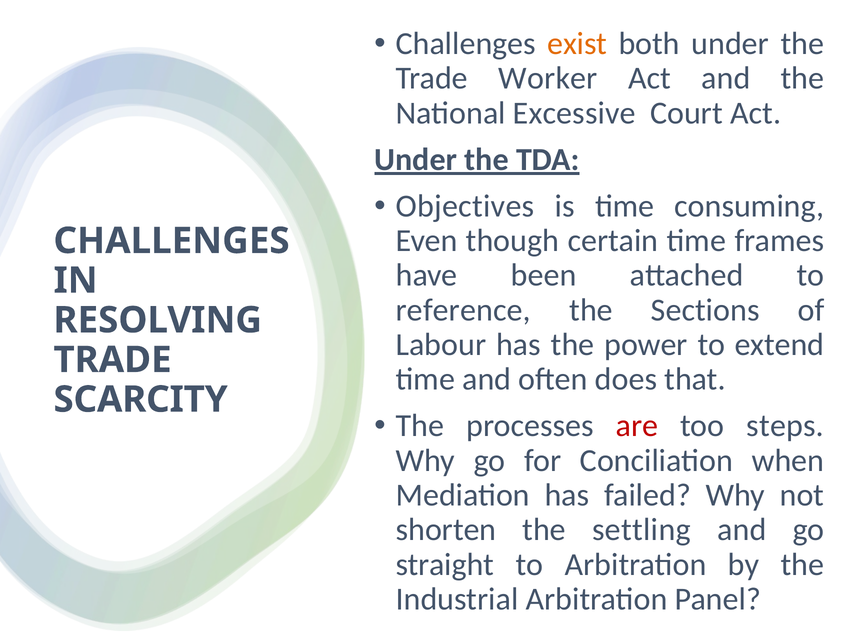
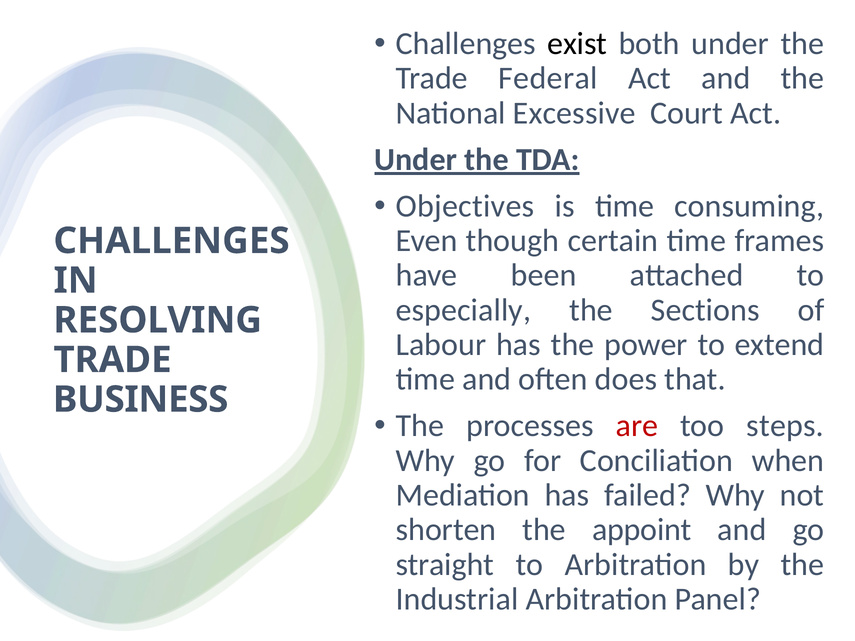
exist colour: orange -> black
Worker: Worker -> Federal
reference: reference -> especially
SCARCITY: SCARCITY -> BUSINESS
settling: settling -> appoint
